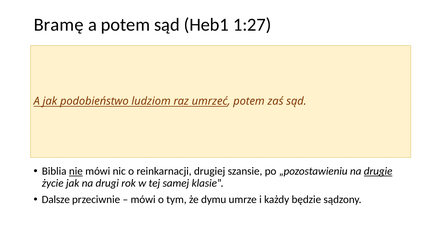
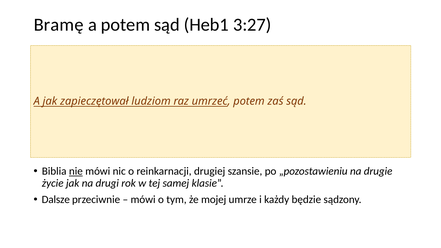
1:27: 1:27 -> 3:27
podobieństwo: podobieństwo -> zapieczętował
drugie underline: present -> none
dymu: dymu -> mojej
